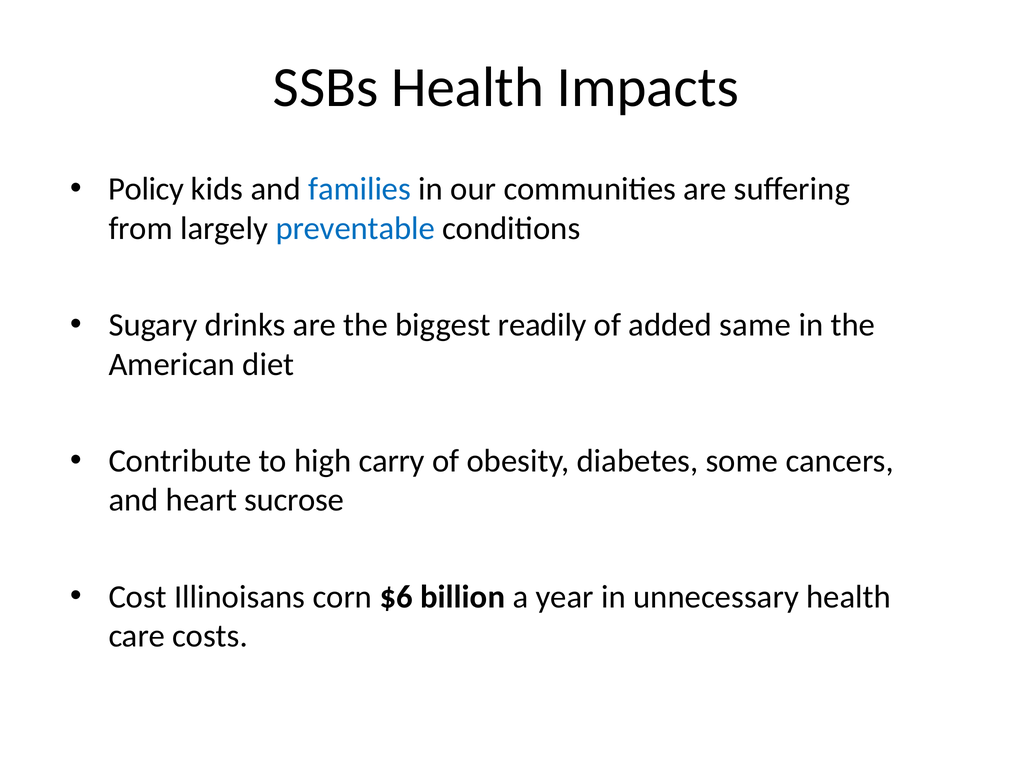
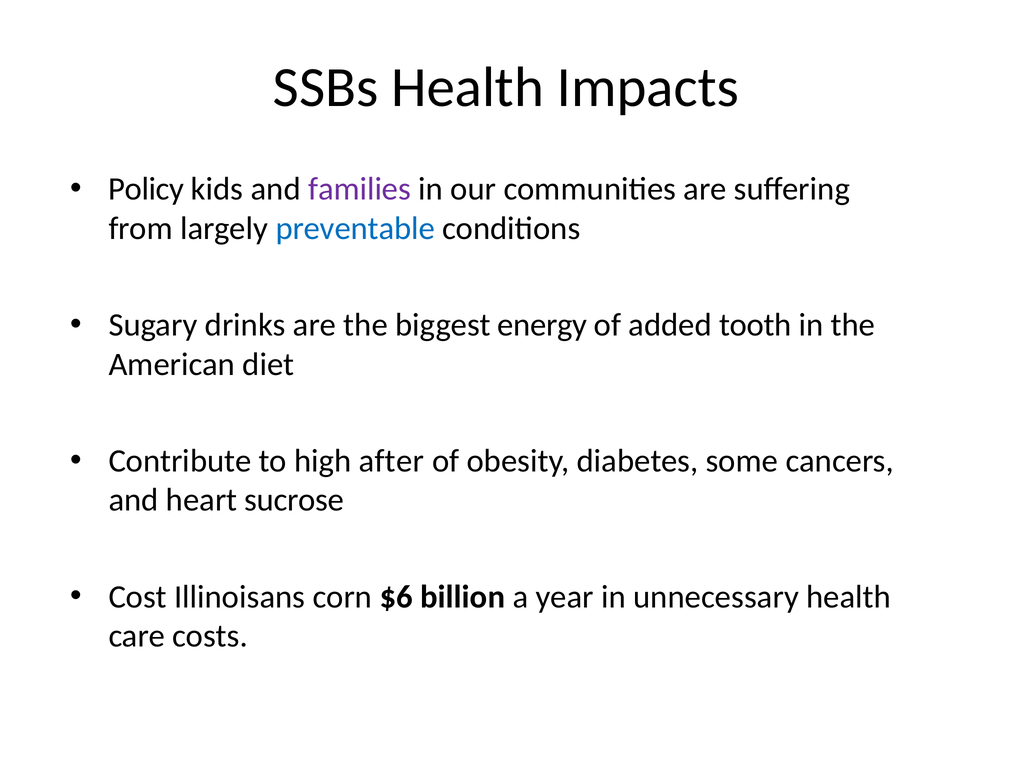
families colour: blue -> purple
readily: readily -> energy
same: same -> tooth
carry: carry -> after
